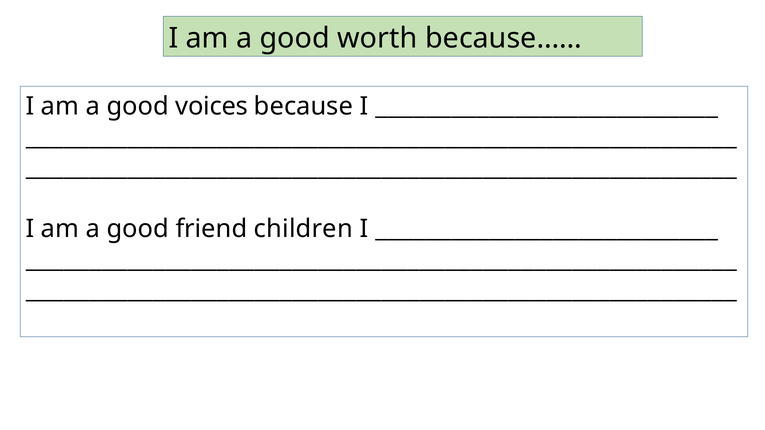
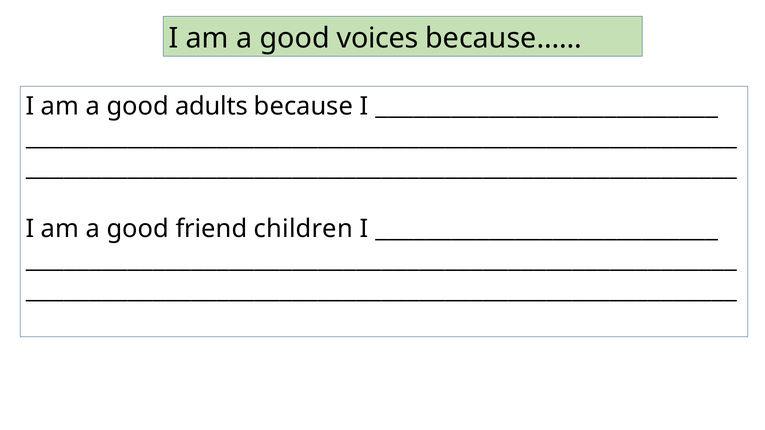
worth: worth -> voices
voices: voices -> adults
